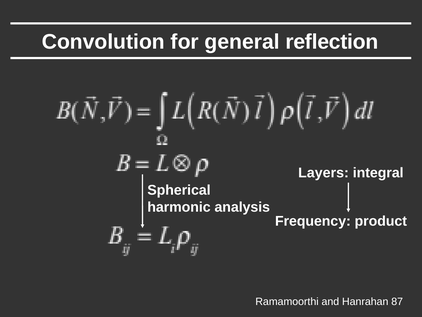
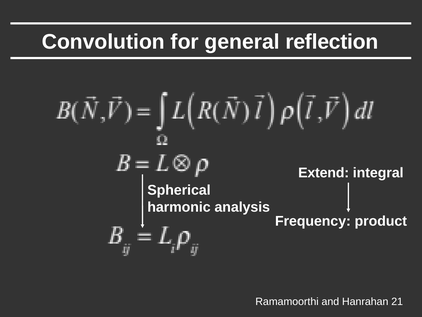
Layers: Layers -> Extend
87: 87 -> 21
